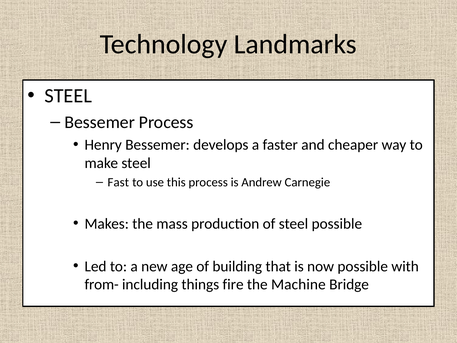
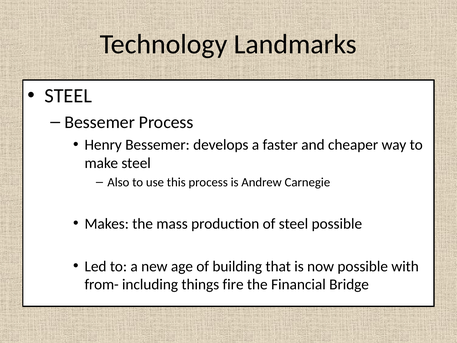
Fast: Fast -> Also
Machine: Machine -> Financial
